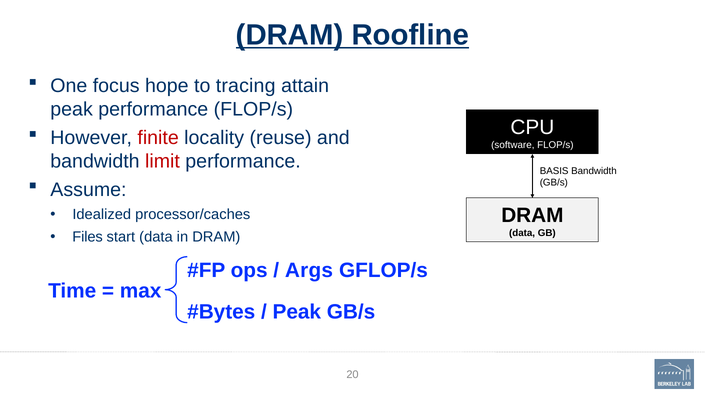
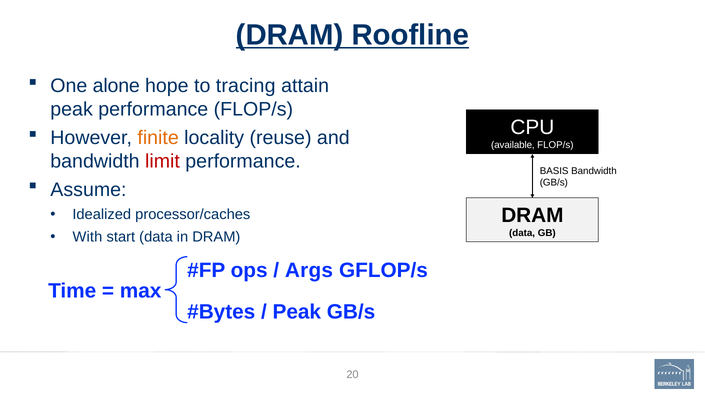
focus: focus -> alone
finite colour: red -> orange
software: software -> available
Files: Files -> With
